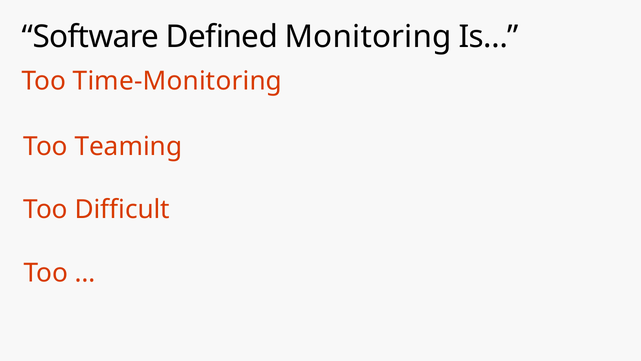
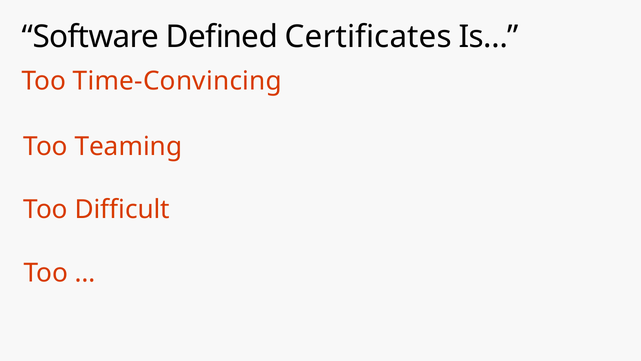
Monitoring: Monitoring -> Certificates
Time-Monitoring: Time-Monitoring -> Time-Convincing
